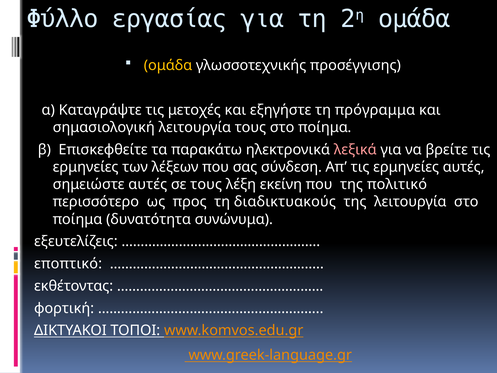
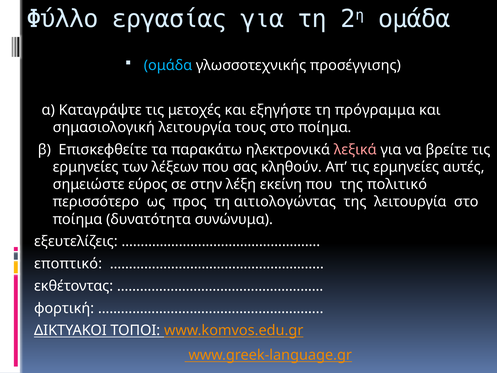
ομάδα at (168, 65) colour: yellow -> light blue
σύνδεση: σύνδεση -> κληθούν
σημειώστε αυτές: αυτές -> εύρος
σε τους: τους -> στην
διαδικτυακούς: διαδικτυακούς -> αιτιολογώντας
